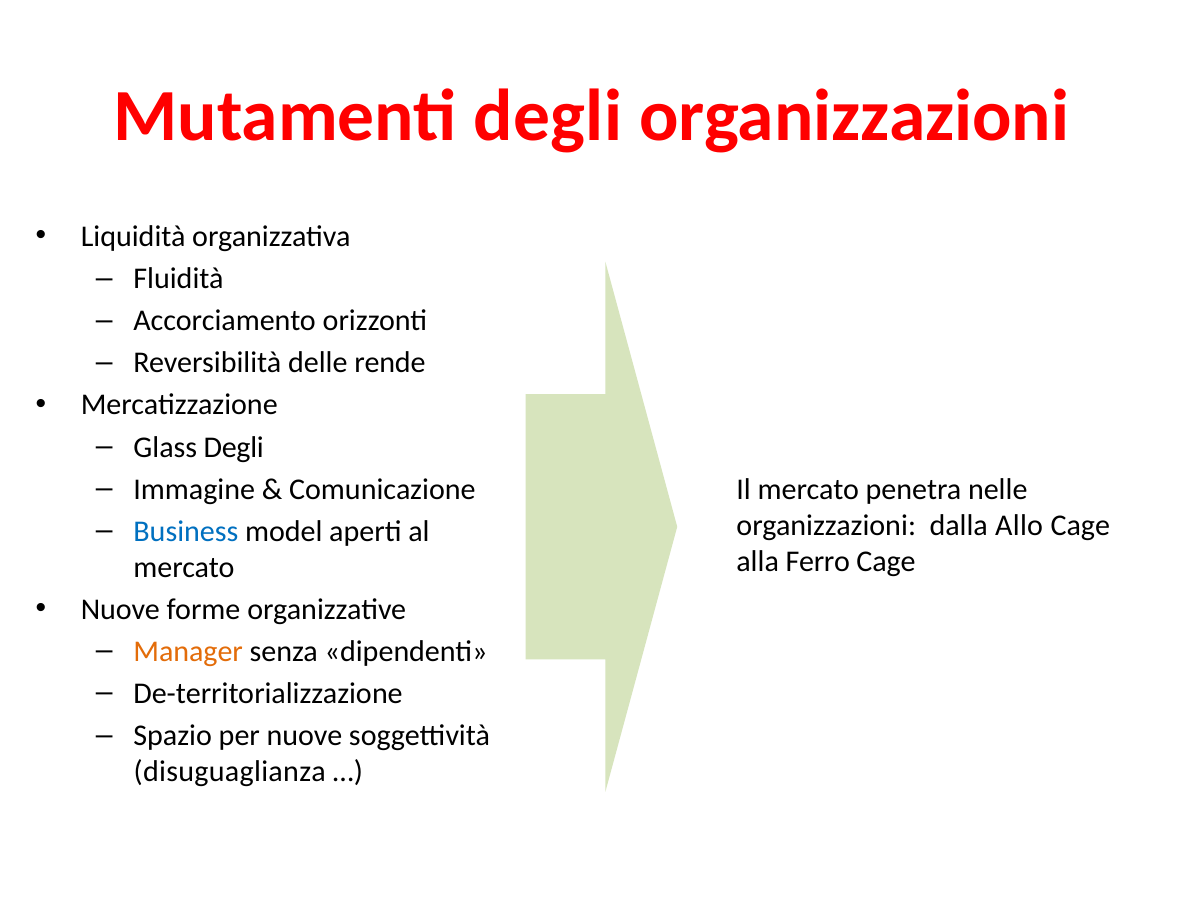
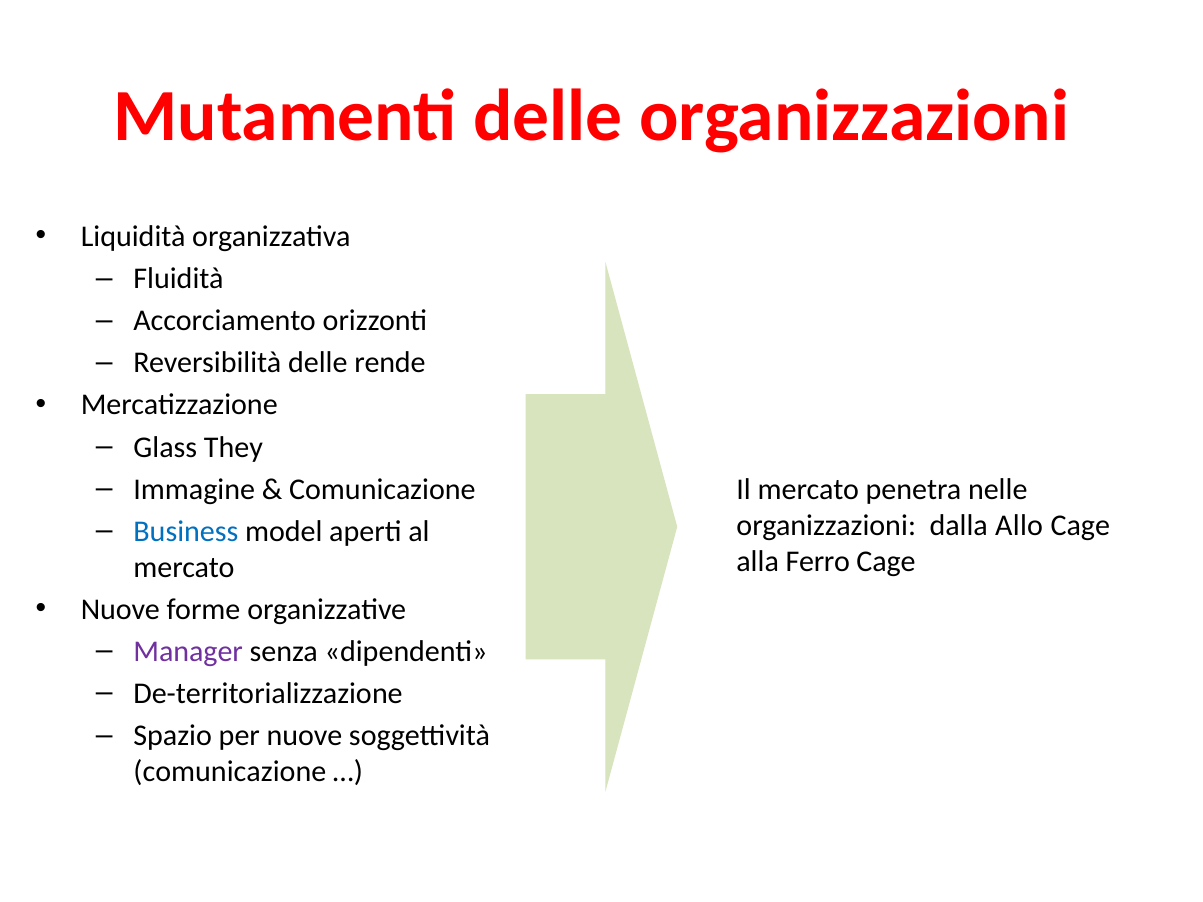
Mutamenti degli: degli -> delle
Glass Degli: Degli -> They
Manager colour: orange -> purple
disuguaglianza at (230, 772): disuguaglianza -> comunicazione
